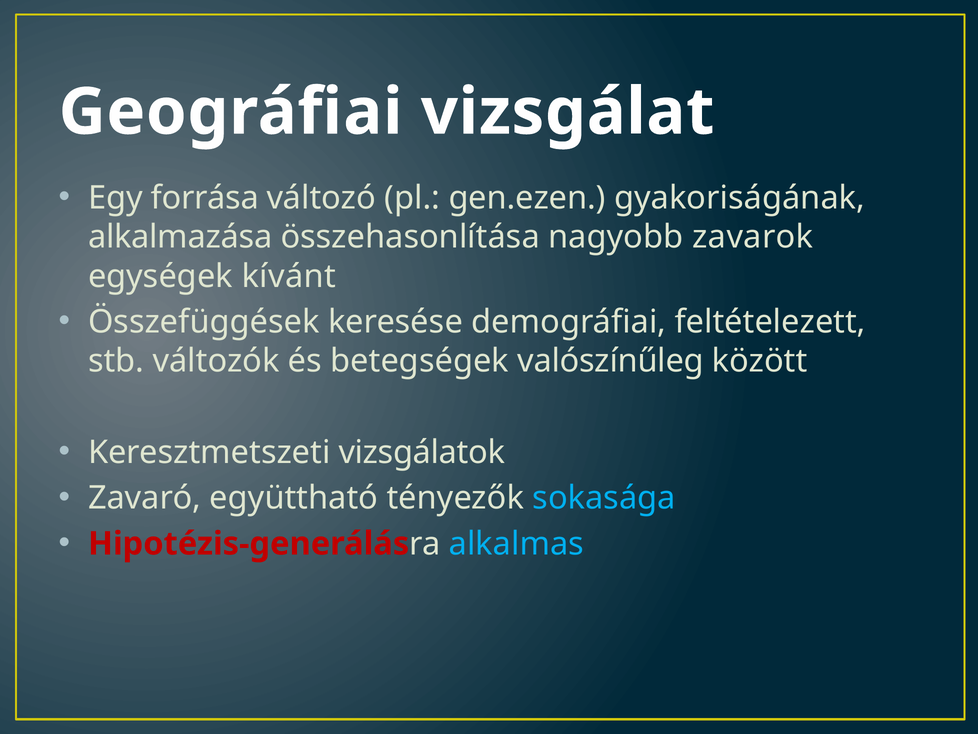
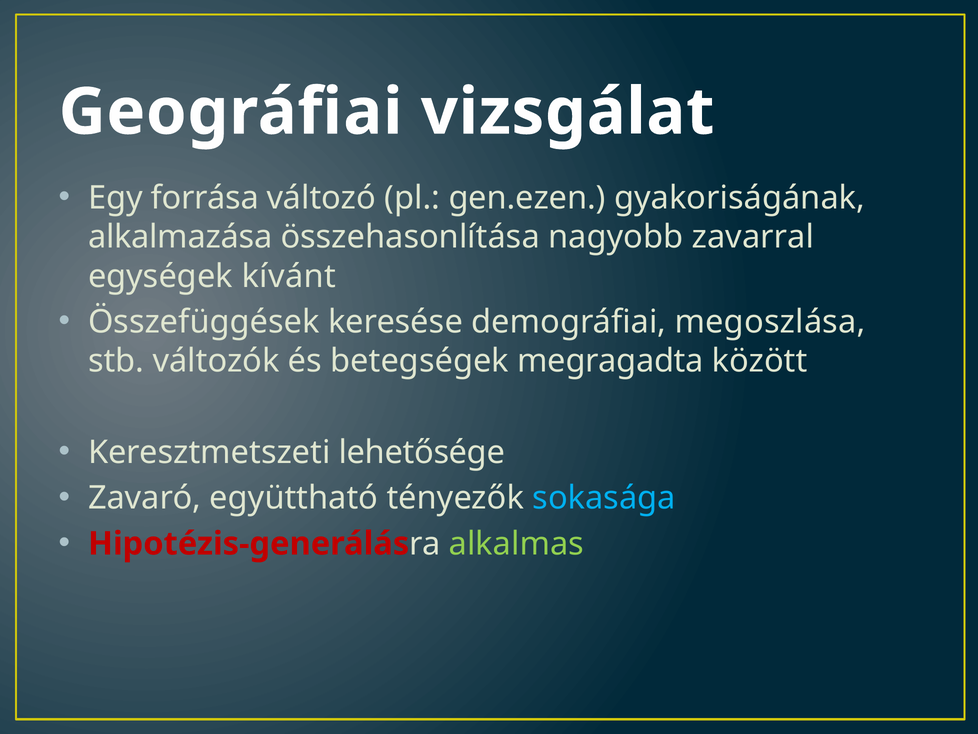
zavarok: zavarok -> zavarral
feltételezett: feltételezett -> megoszlása
valószínűleg: valószínűleg -> megragadta
vizsgálatok: vizsgálatok -> lehetősége
alkalmas colour: light blue -> light green
